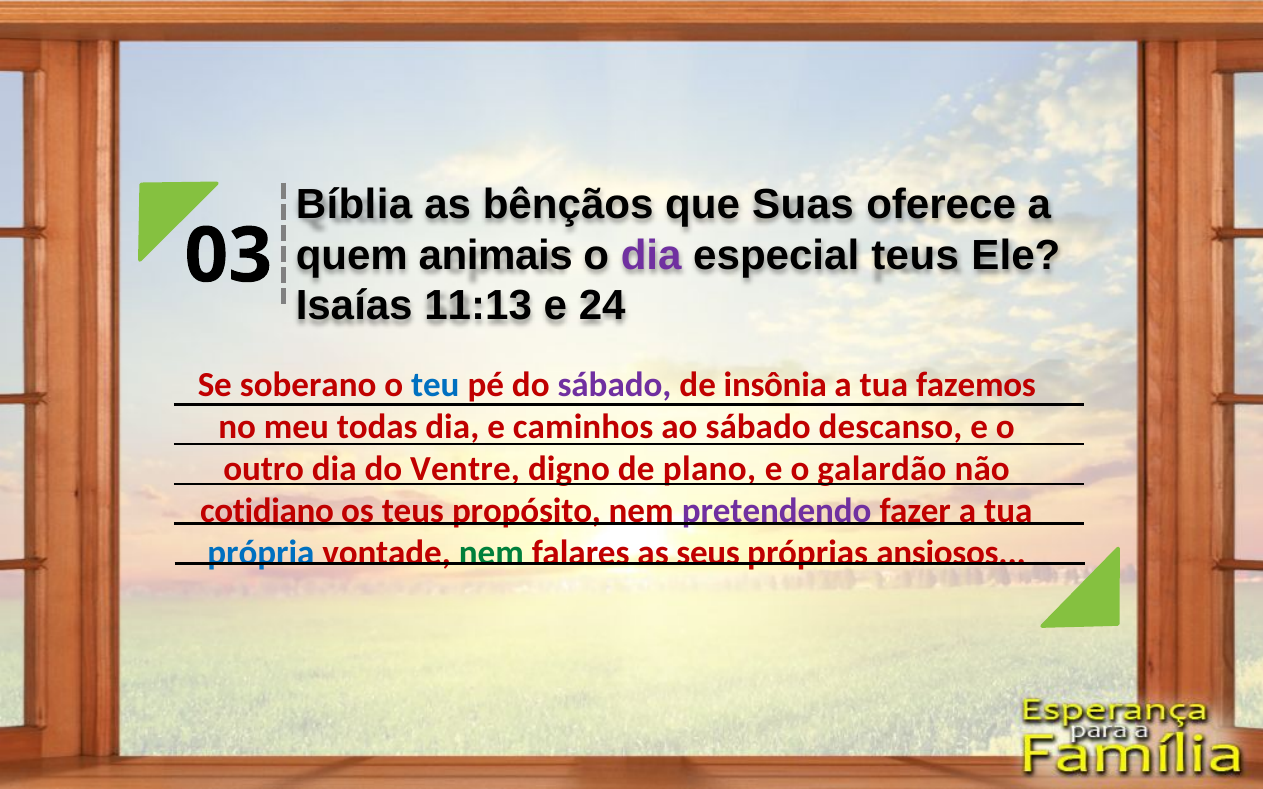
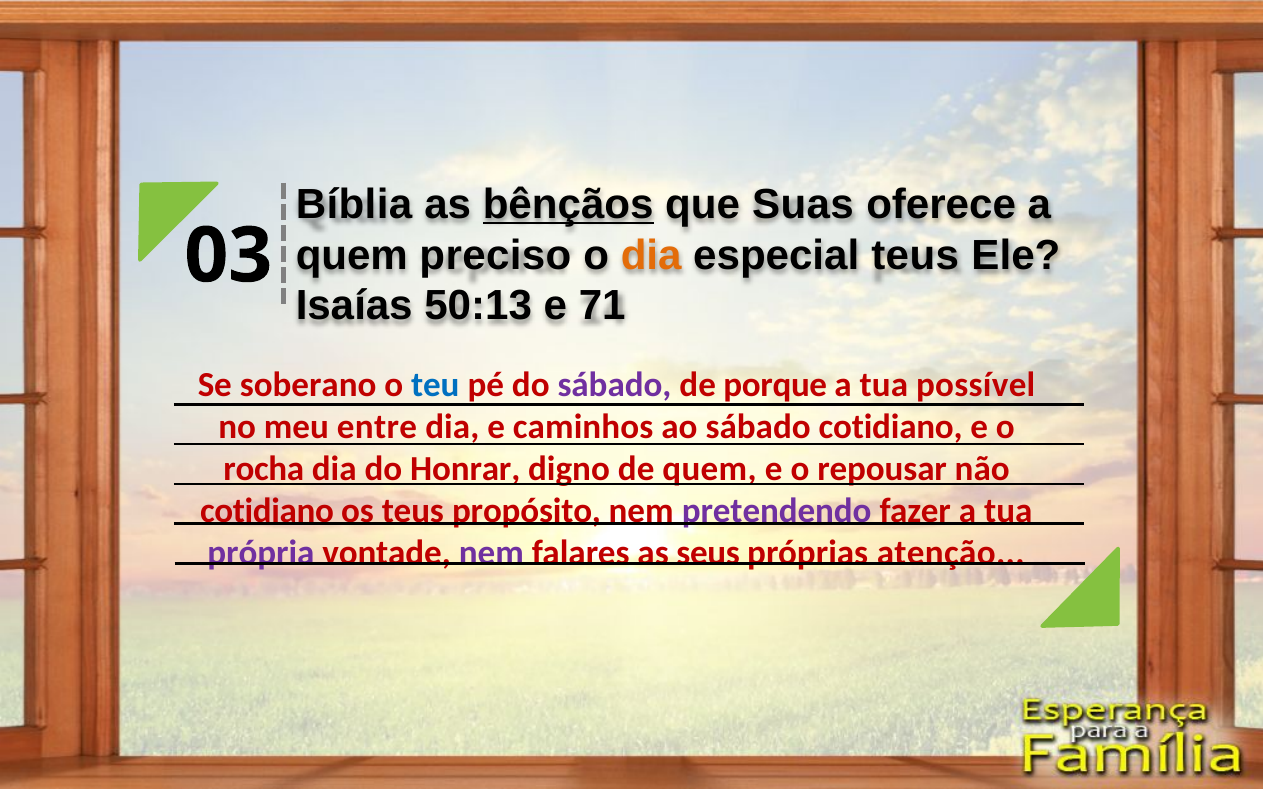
bênçãos underline: none -> present
animais: animais -> preciso
dia at (651, 255) colour: purple -> orange
11:13: 11:13 -> 50:13
24: 24 -> 71
insônia: insônia -> porque
fazemos: fazemos -> possível
todas: todas -> entre
sábado descanso: descanso -> cotidiano
outro: outro -> rocha
Ventre: Ventre -> Honrar
de plano: plano -> quem
galardão: galardão -> repousar
própria colour: blue -> purple
nem at (491, 553) colour: green -> purple
ansiosos: ansiosos -> atenção
